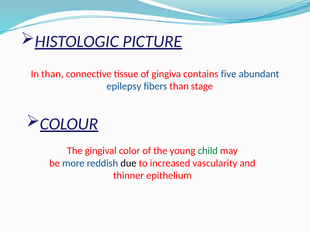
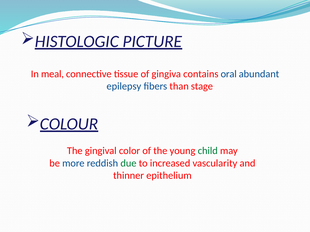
In than: than -> meal
five: five -> oral
due colour: black -> green
